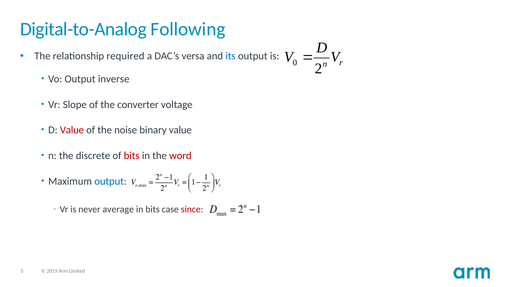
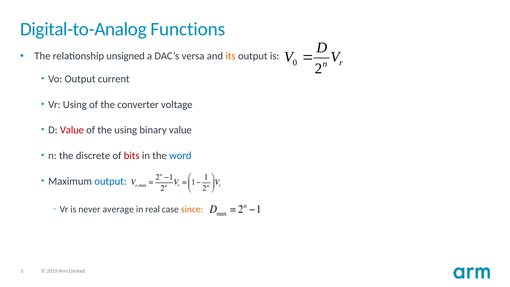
Following: Following -> Functions
required: required -> unsigned
its colour: blue -> orange
inverse: inverse -> current
Vr Slope: Slope -> Using
the noise: noise -> using
word colour: red -> blue
in bits: bits -> real
since colour: red -> orange
